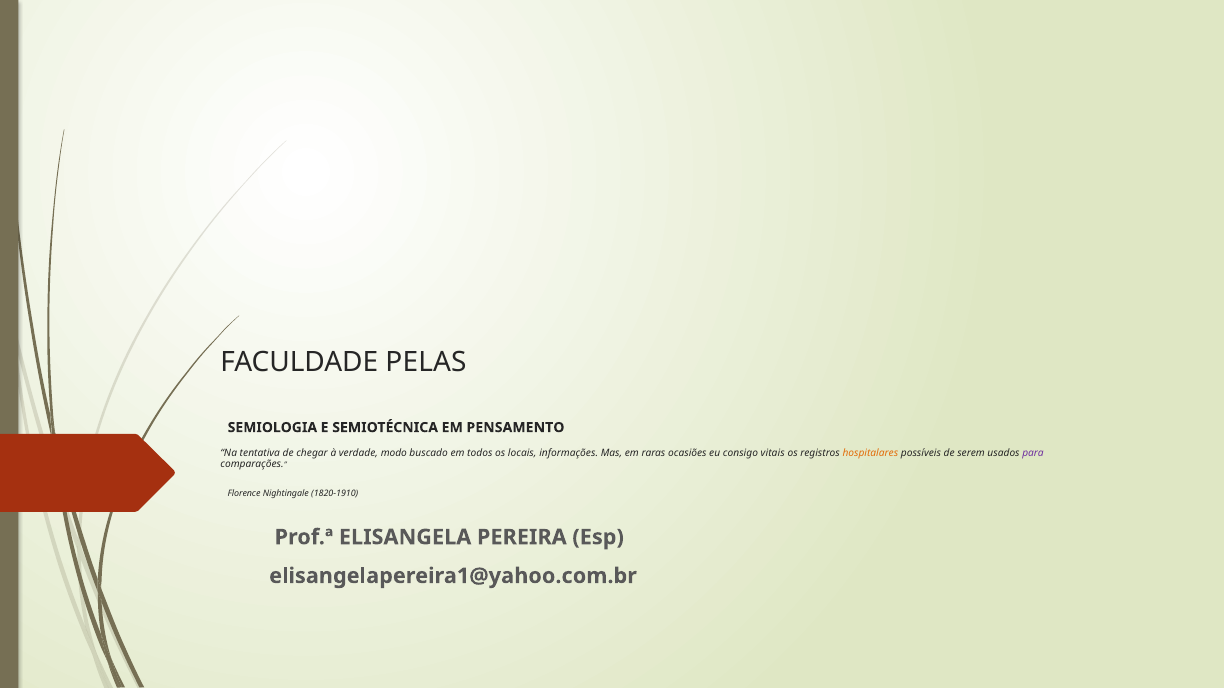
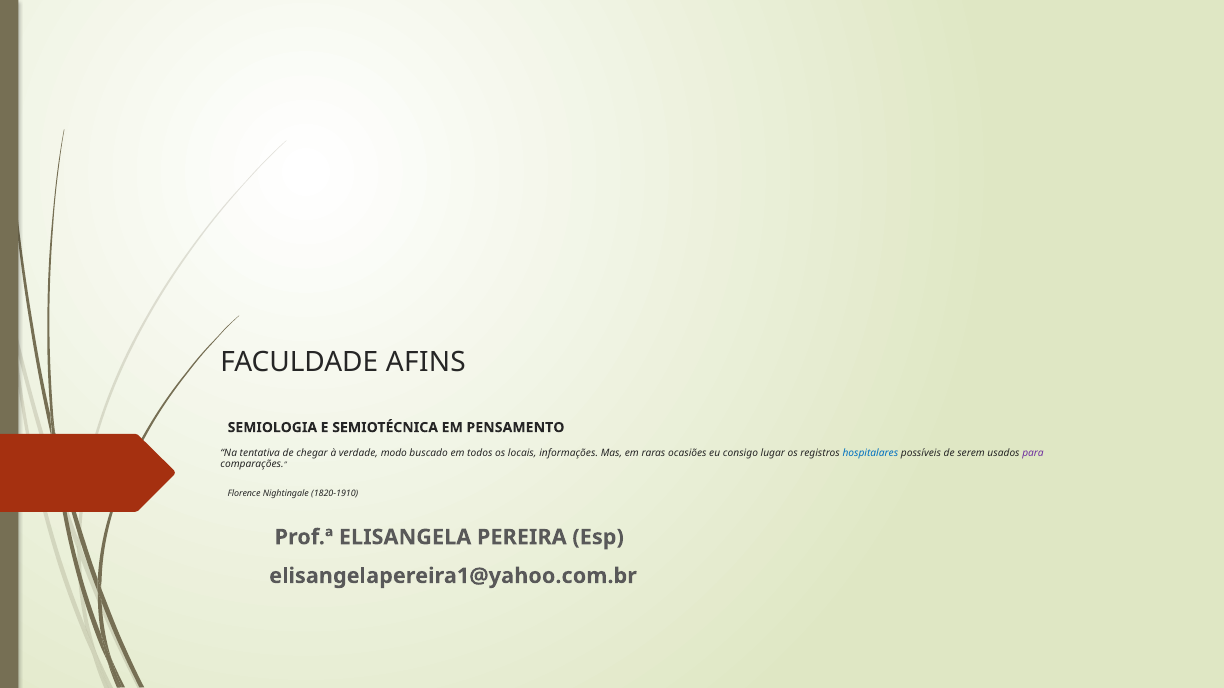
PELAS: PELAS -> AFINS
vitais: vitais -> lugar
hospitalares colour: orange -> blue
